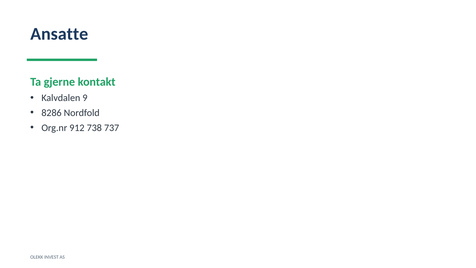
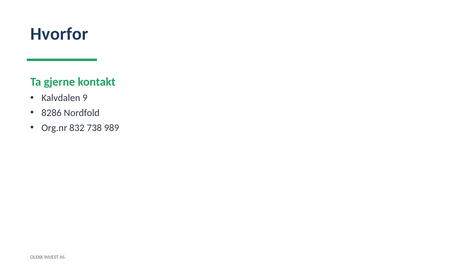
Ansatte: Ansatte -> Hvorfor
912: 912 -> 832
737: 737 -> 989
